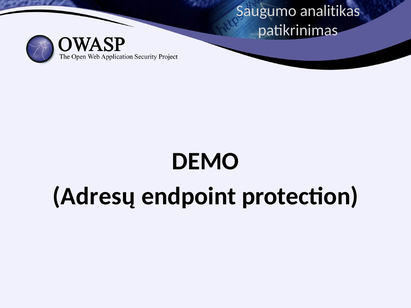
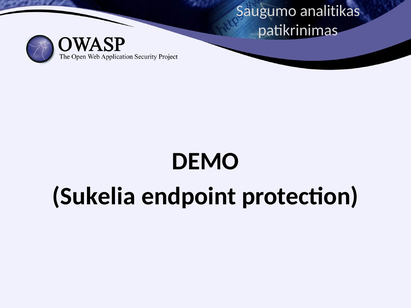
Adresų: Adresų -> Sukelia
